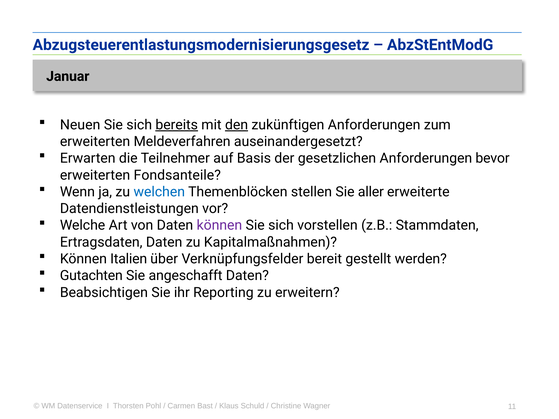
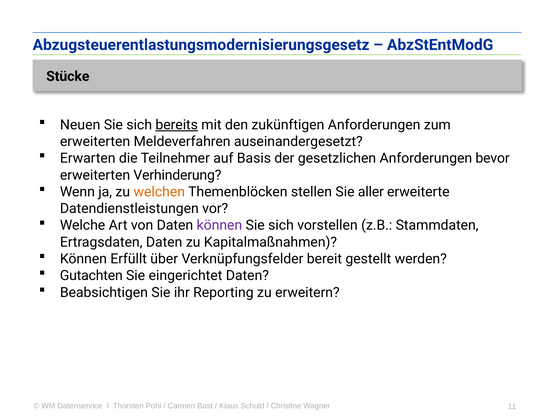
Januar: Januar -> Stücke
den underline: present -> none
Fondsanteile: Fondsanteile -> Verhinderung
welchen colour: blue -> orange
Italien: Italien -> Erfüllt
angeschafft: angeschafft -> eingerichtet
